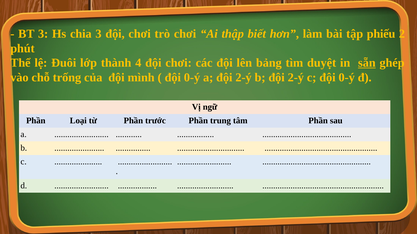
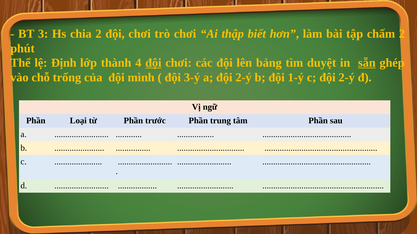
chia 3: 3 -> 2
phiếu: phiếu -> chấm
Đuôi: Đuôi -> Định
đội at (153, 63) underline: none -> present
0-ý at (192, 78): 0-ý -> 3-ý
b đội 2-ý: 2-ý -> 1-ý
c đội 0-ý: 0-ý -> 2-ý
